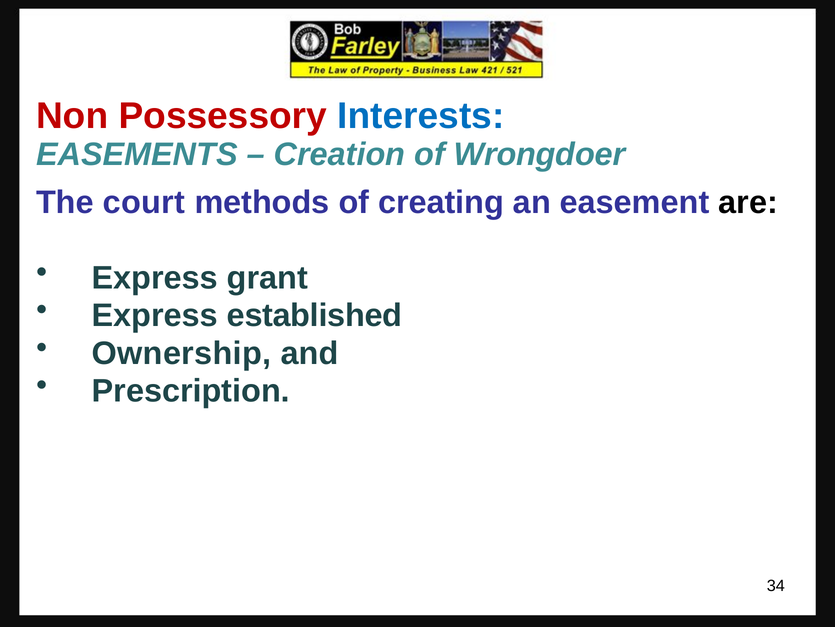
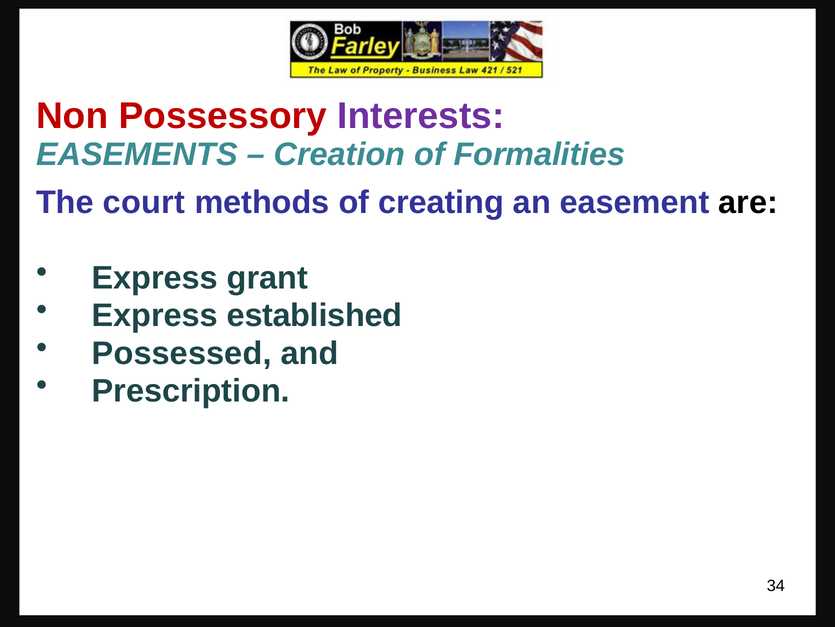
Interests colour: blue -> purple
Wrongdoer: Wrongdoer -> Formalities
Ownership: Ownership -> Possessed
